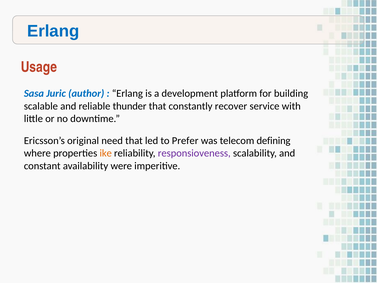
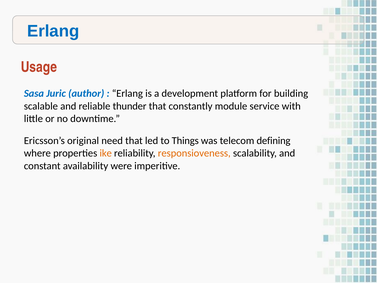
recover: recover -> module
Prefer: Prefer -> Things
responsioveness colour: purple -> orange
